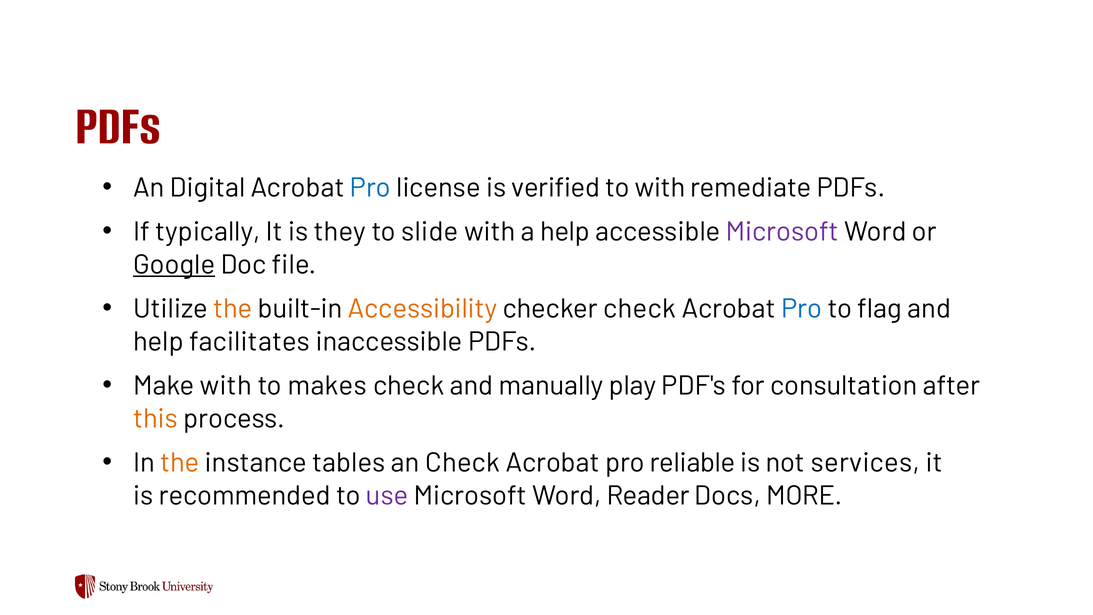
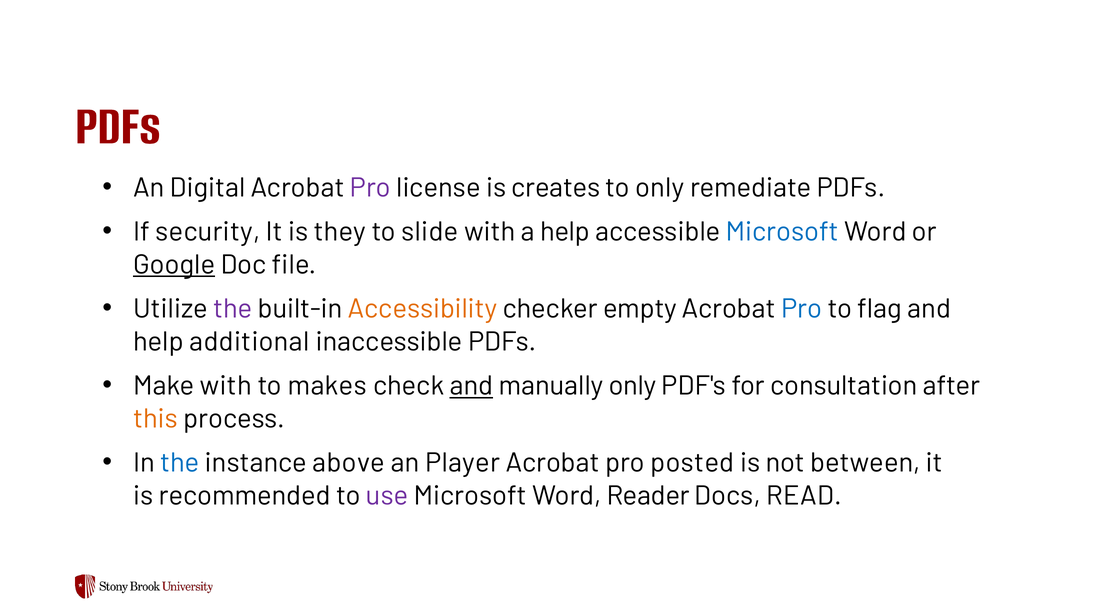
Pro at (370, 188) colour: blue -> purple
verified: verified -> creates
to with: with -> only
typically: typically -> security
Microsoft at (782, 232) colour: purple -> blue
the at (233, 309) colour: orange -> purple
checker check: check -> empty
facilitates: facilitates -> additional
and at (471, 386) underline: none -> present
manually play: play -> only
the at (180, 463) colour: orange -> blue
tables: tables -> above
an Check: Check -> Player
reliable: reliable -> posted
services: services -> between
MORE: MORE -> READ
